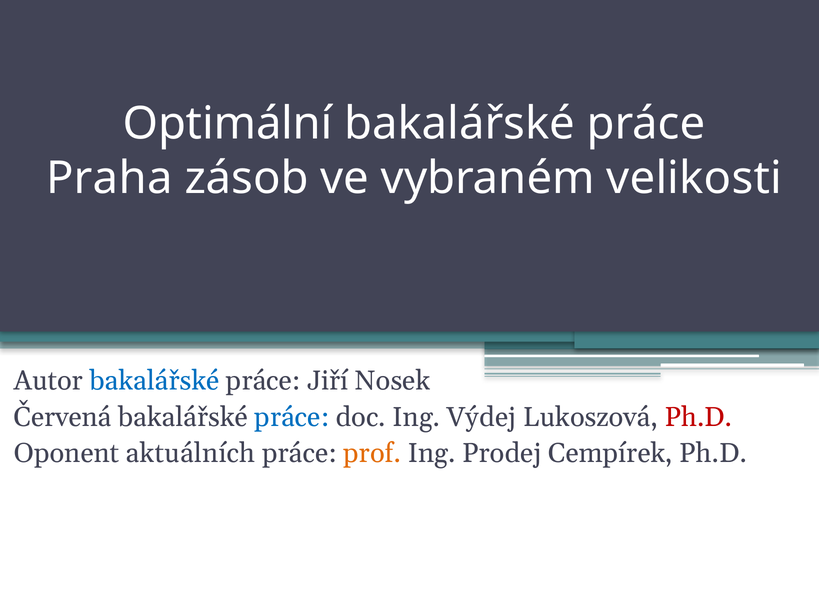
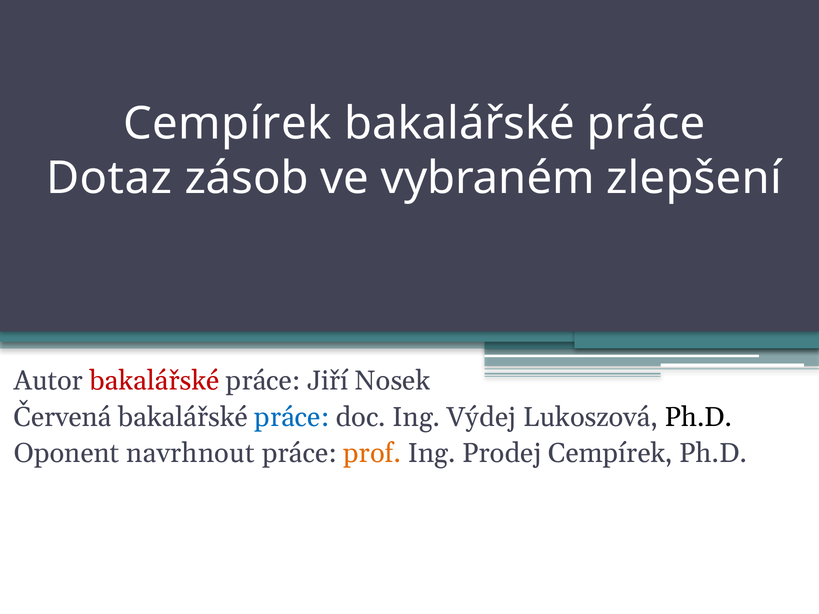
Optimální at (228, 124): Optimální -> Cempírek
Praha: Praha -> Dotaz
velikosti: velikosti -> zlepšení
bakalářské at (155, 381) colour: blue -> red
Ph.D at (698, 417) colour: red -> black
aktuálních: aktuálních -> navrhnout
